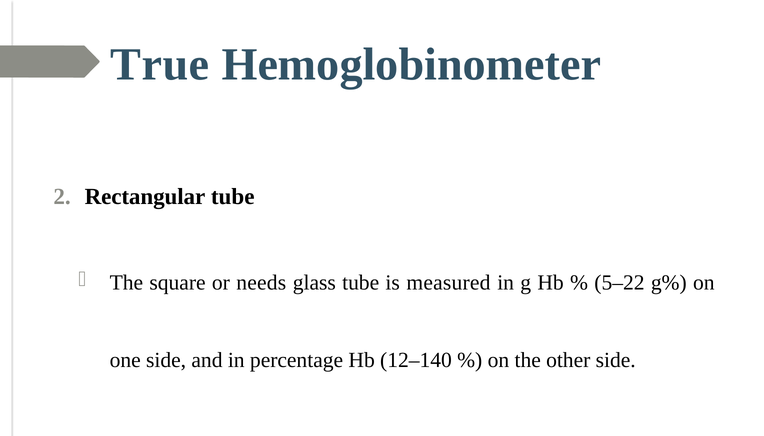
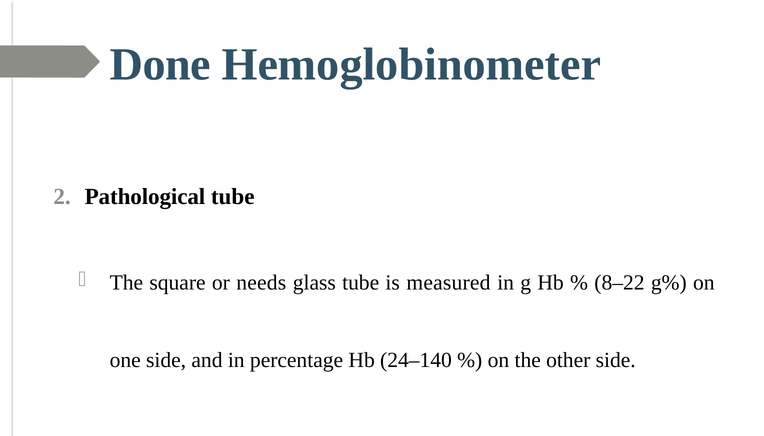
True: True -> Done
Rectangular: Rectangular -> Pathological
5–22: 5–22 -> 8–22
12–140: 12–140 -> 24–140
